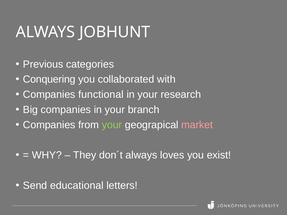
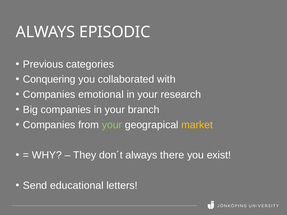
JOBHUNT: JOBHUNT -> EPISODIC
functional: functional -> emotional
market colour: pink -> yellow
loves: loves -> there
